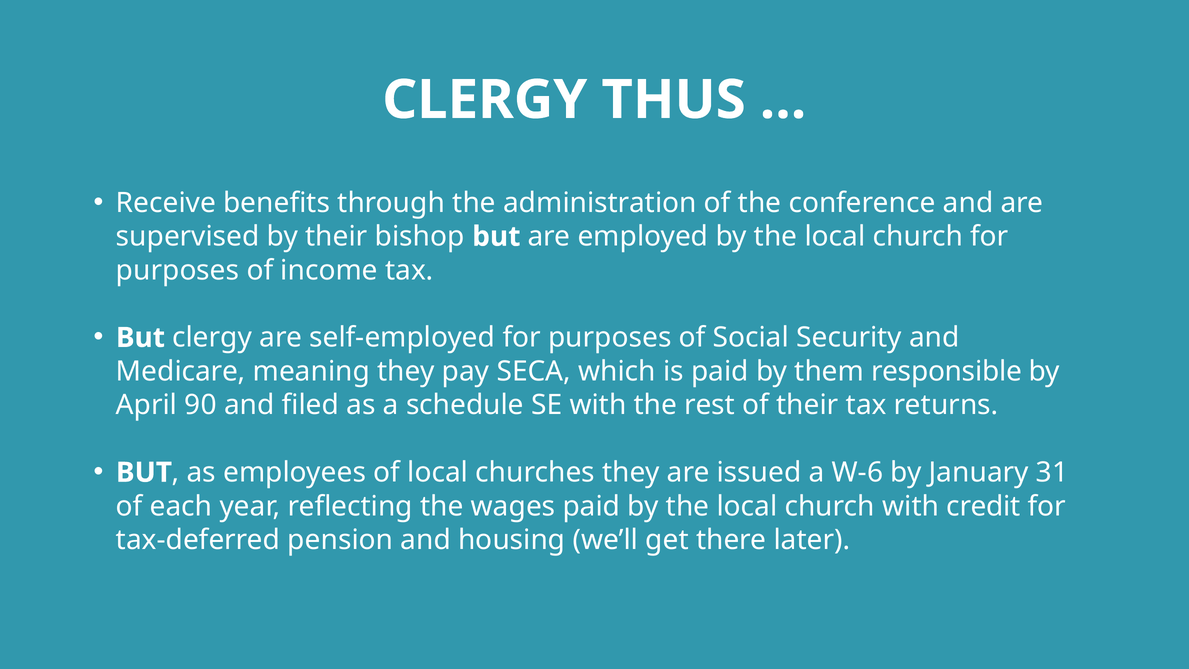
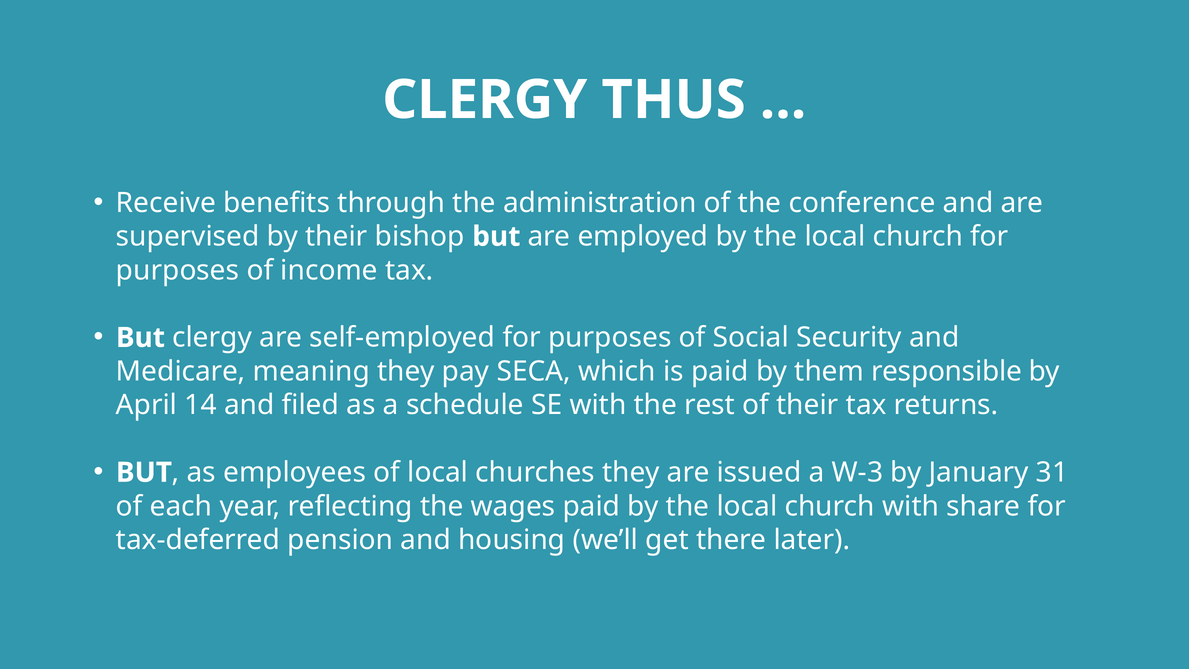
90: 90 -> 14
W-6: W-6 -> W-3
credit: credit -> share
